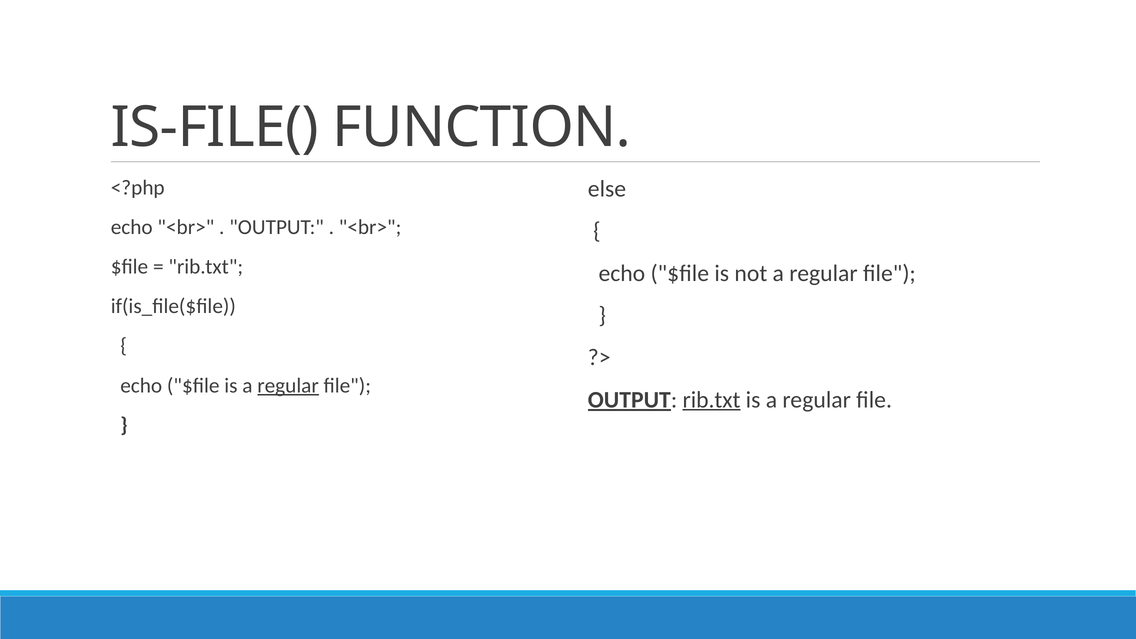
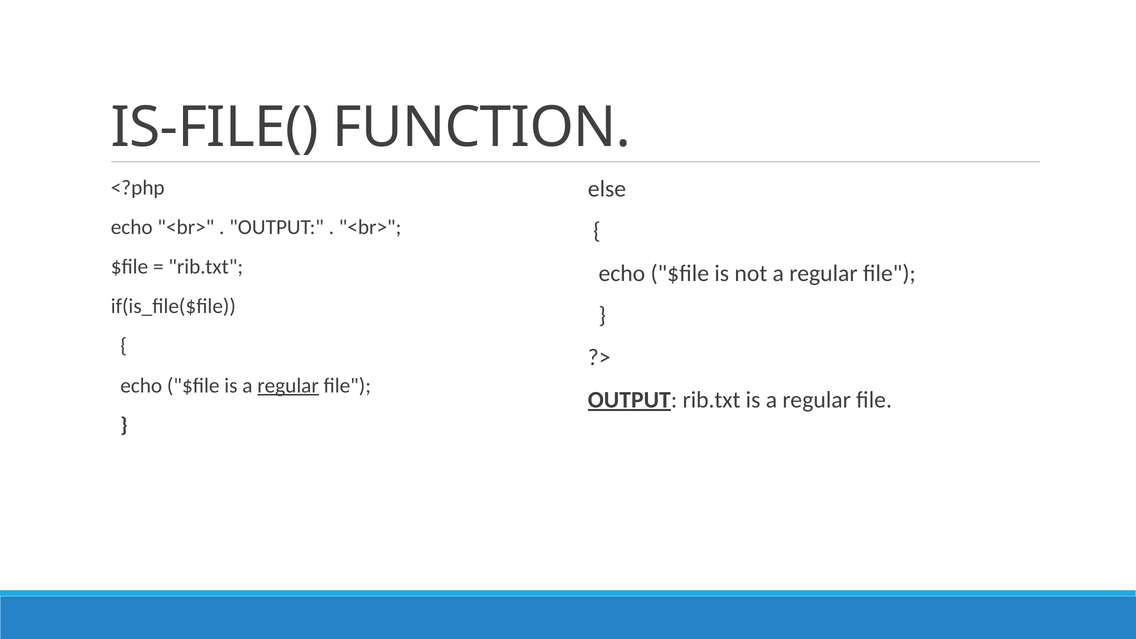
rib.txt at (712, 400) underline: present -> none
